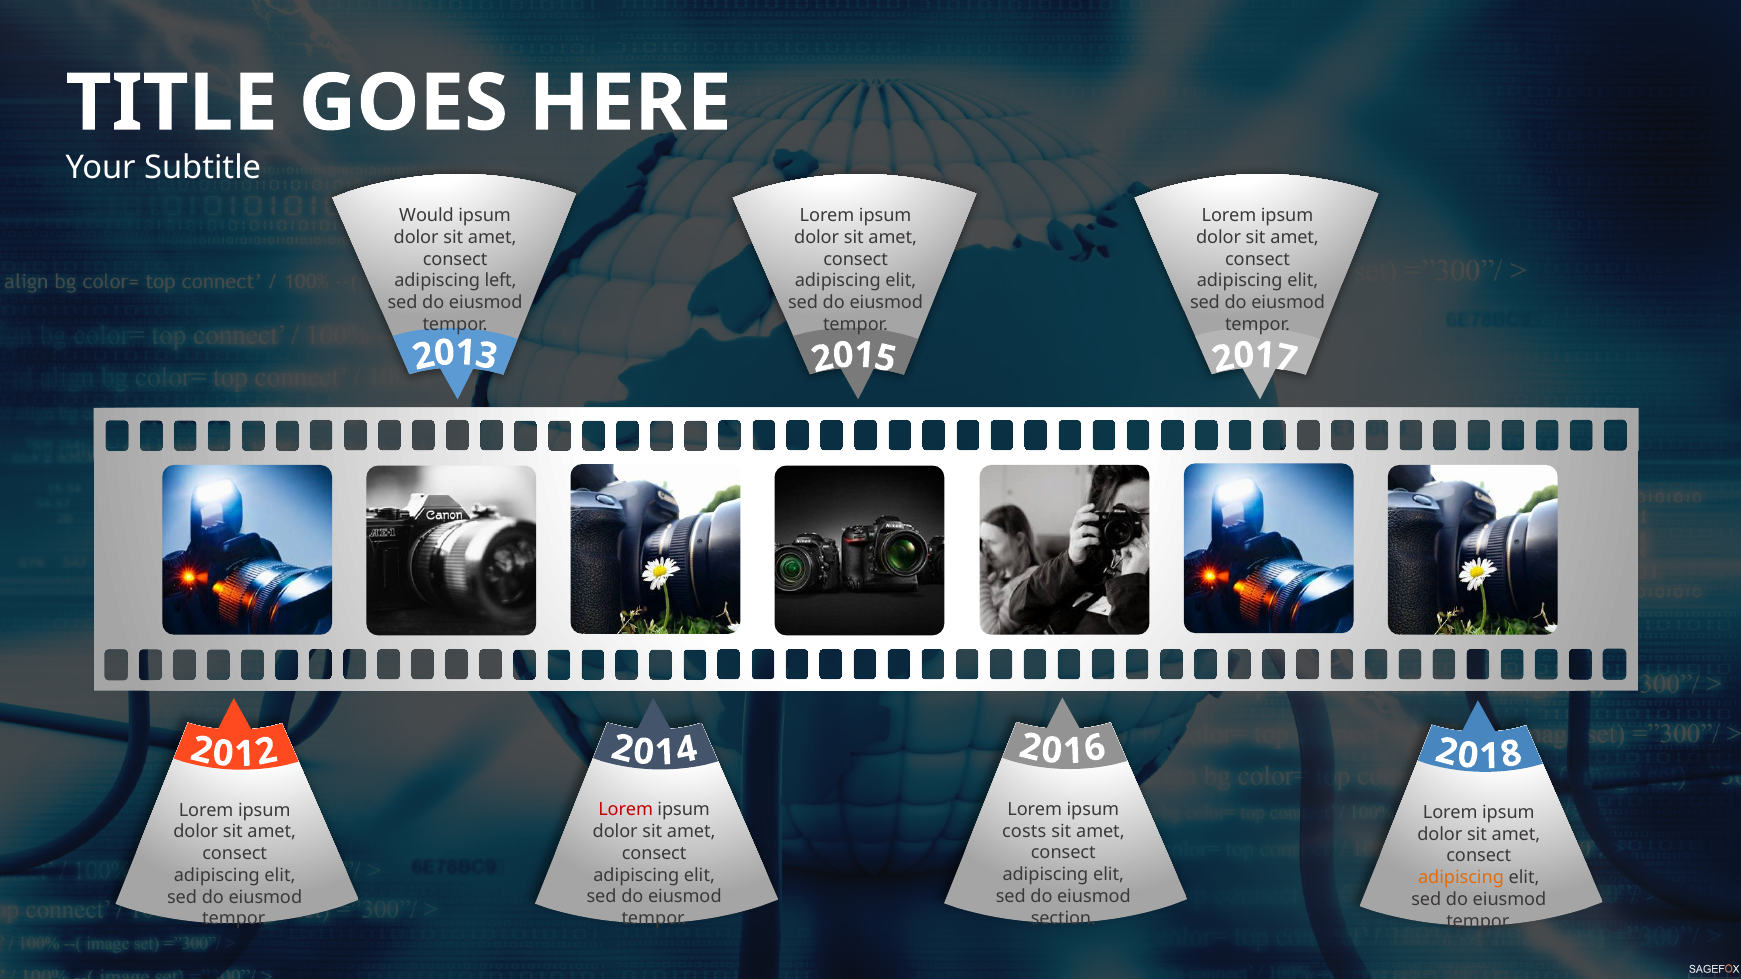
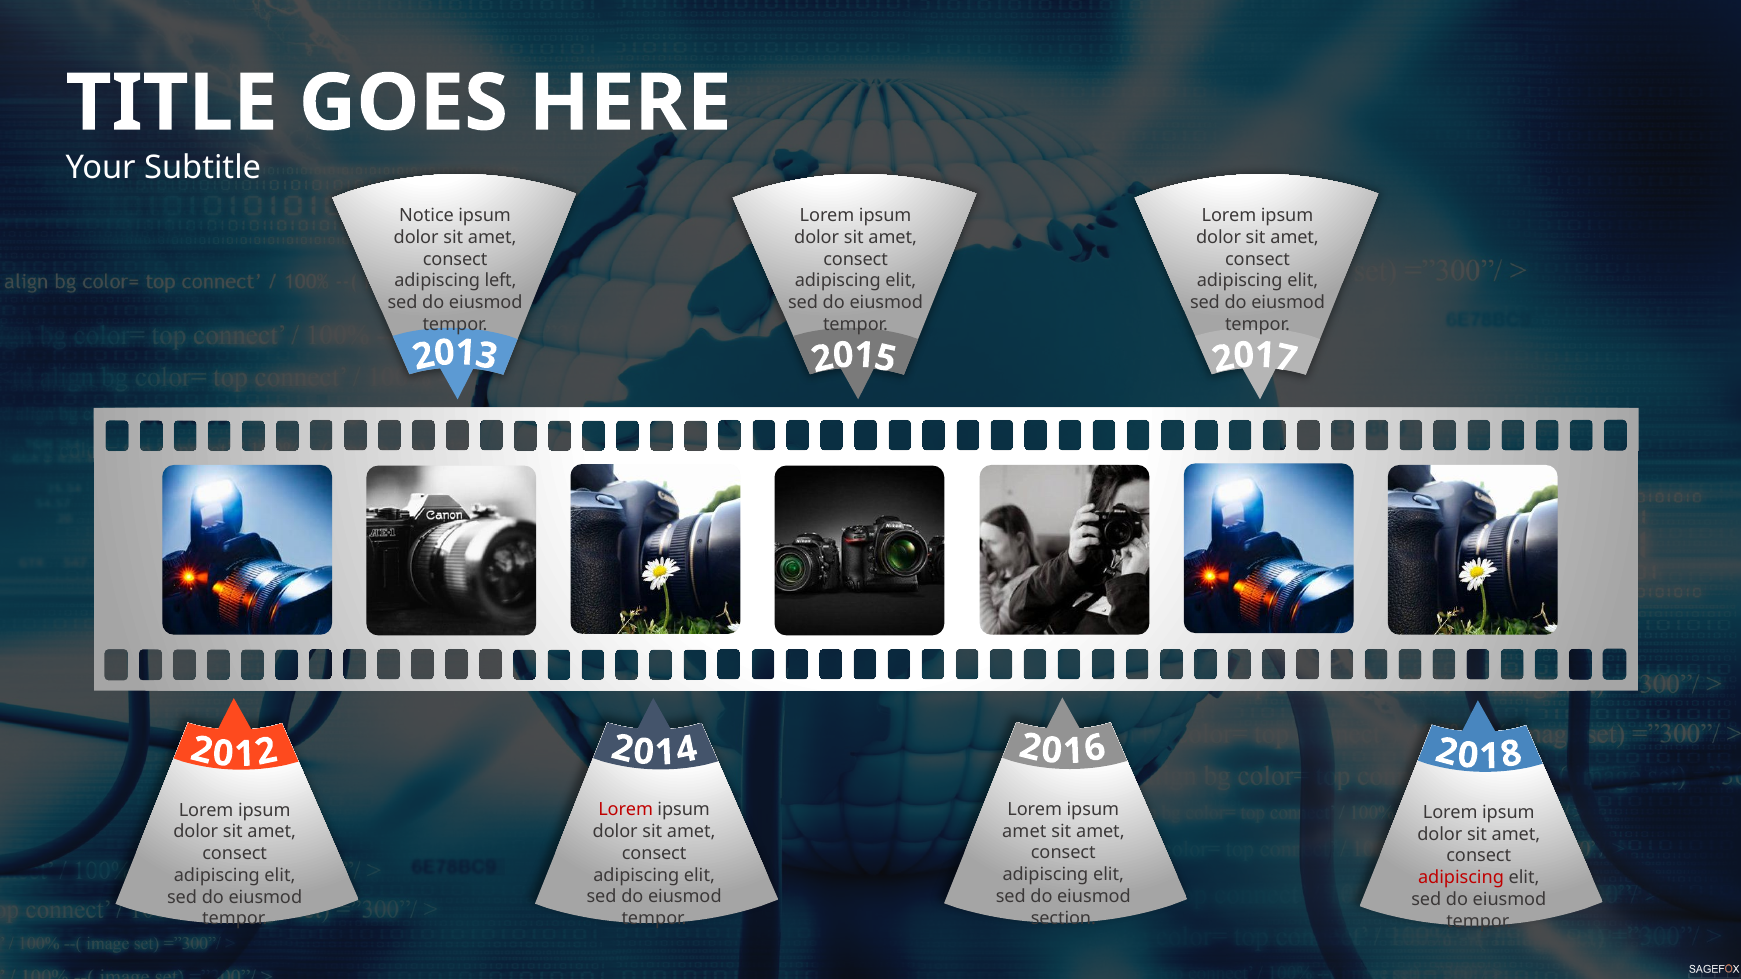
Would: Would -> Notice
costs at (1024, 831): costs -> amet
adipiscing at (1461, 878) colour: orange -> red
